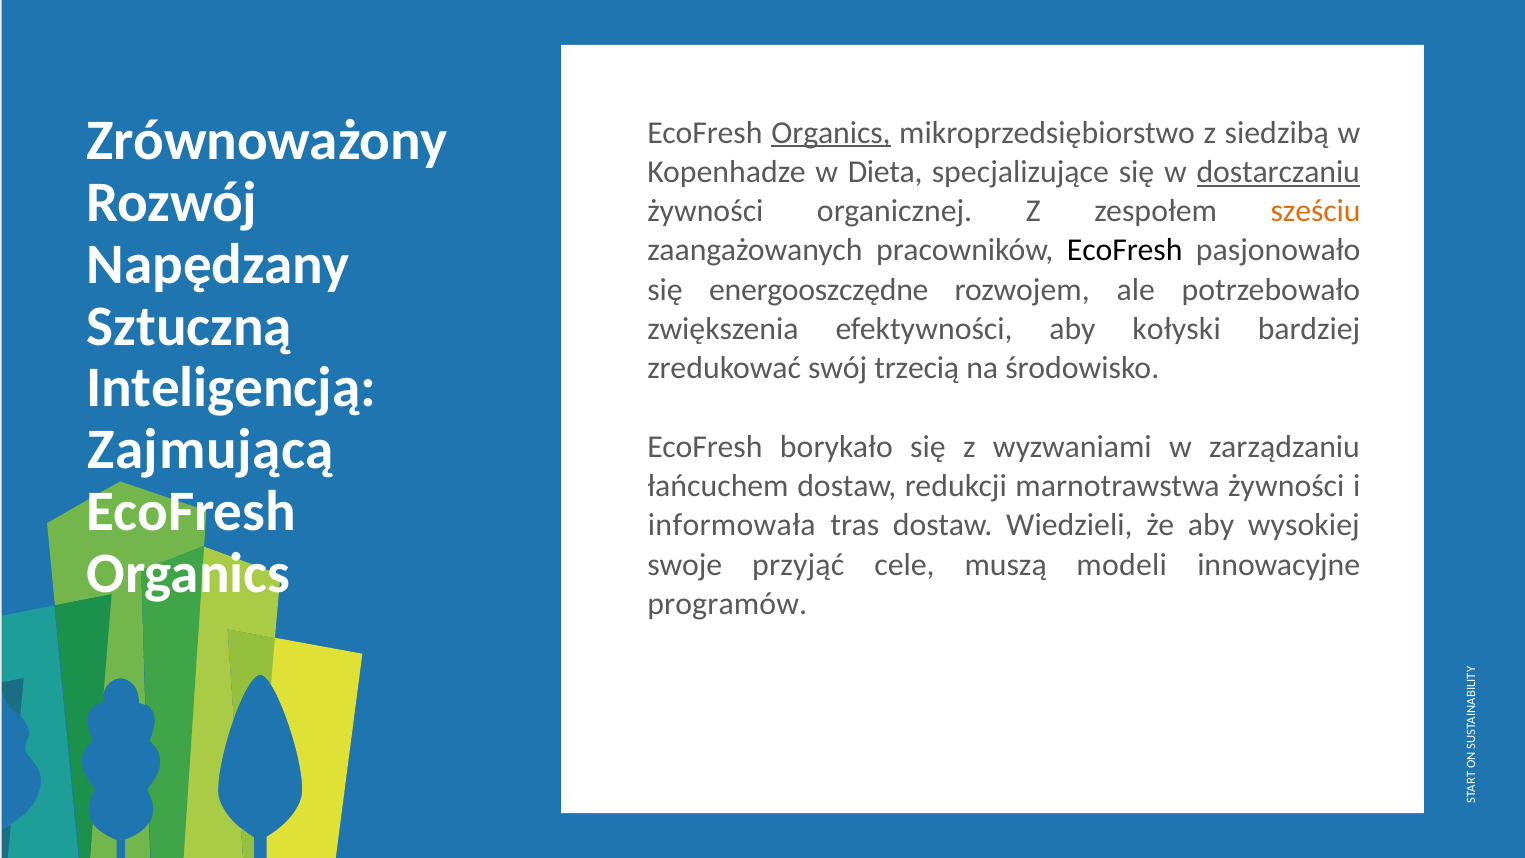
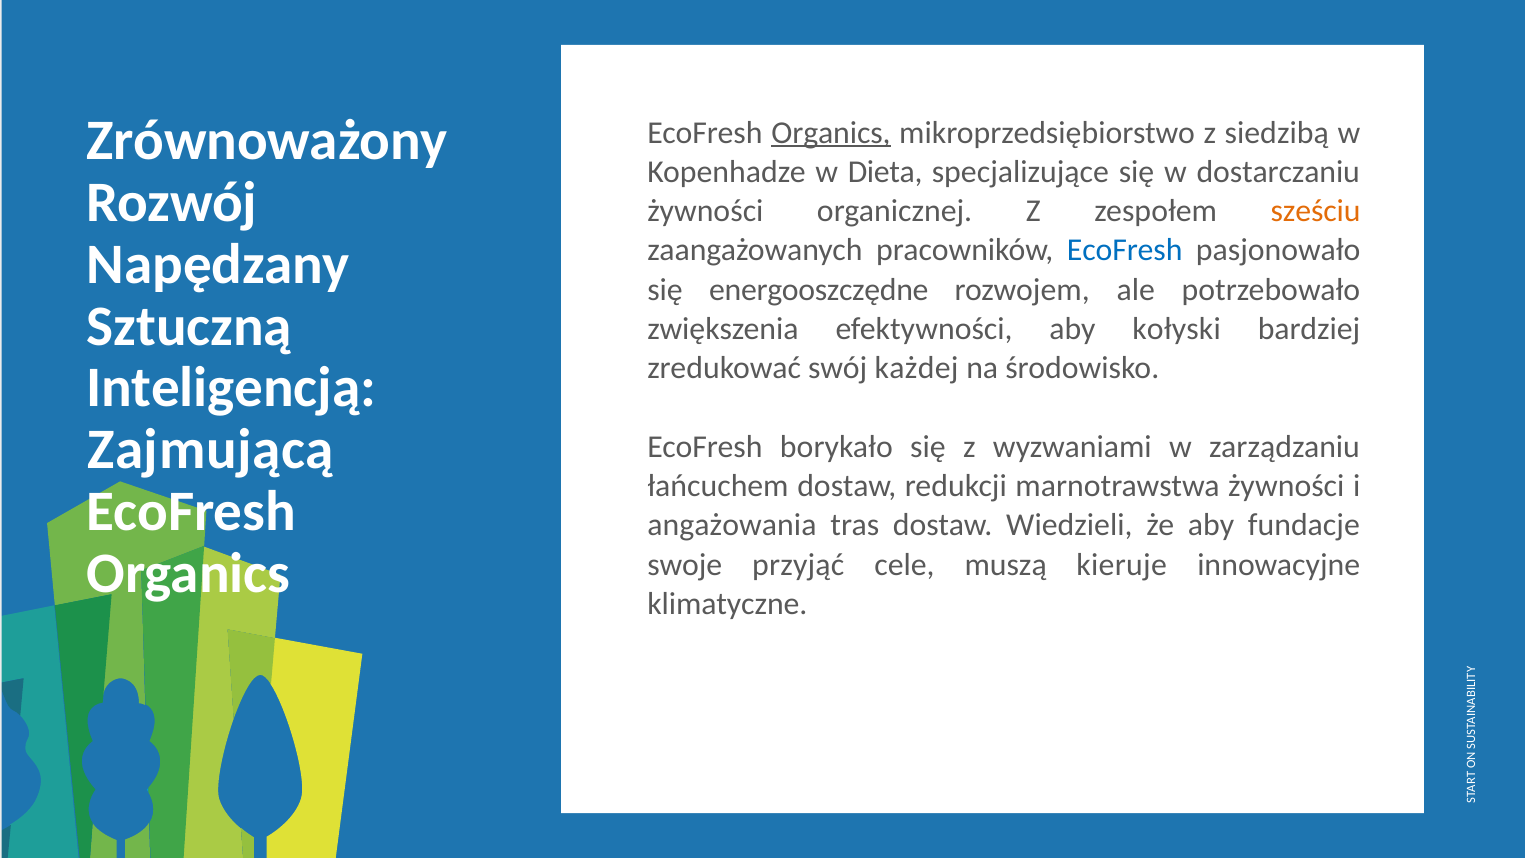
dostarczaniu underline: present -> none
EcoFresh at (1125, 250) colour: black -> blue
trzecią: trzecią -> każdej
informowała: informowała -> angażowania
wysokiej: wysokiej -> fundacje
modeli: modeli -> kieruje
programów: programów -> klimatyczne
